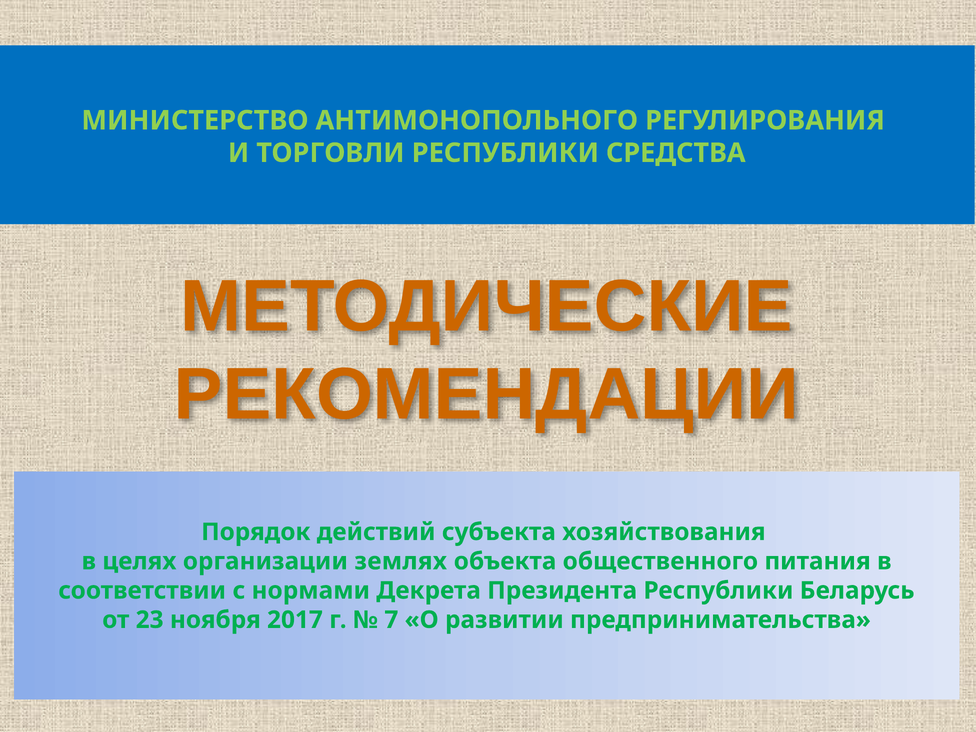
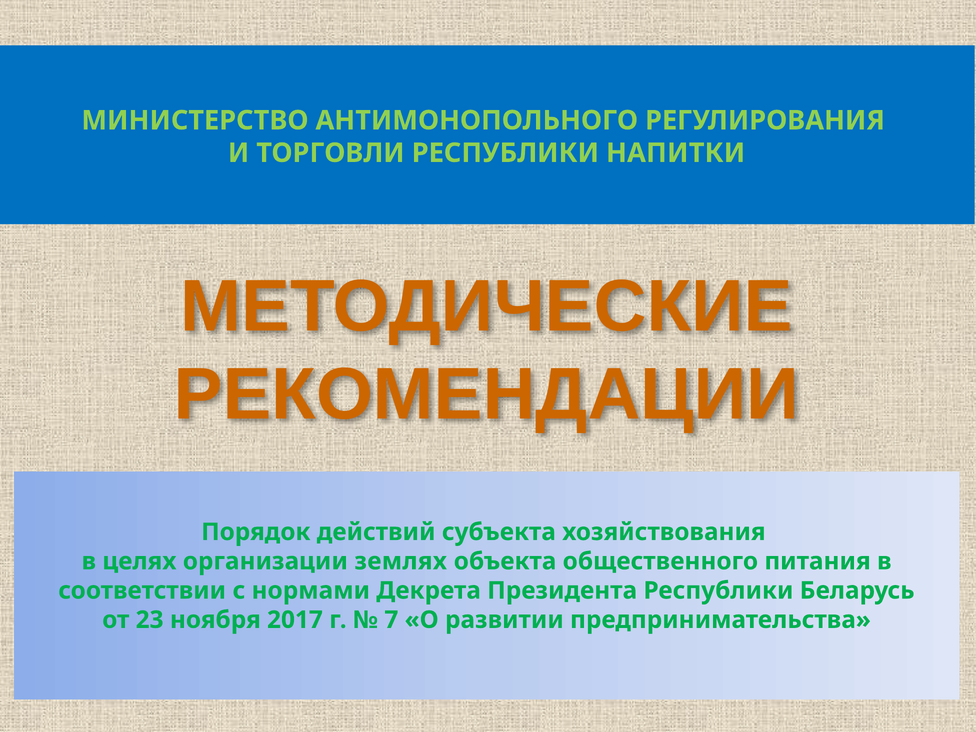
СРЕДСТВА: СРЕДСТВА -> НАПИТКИ
